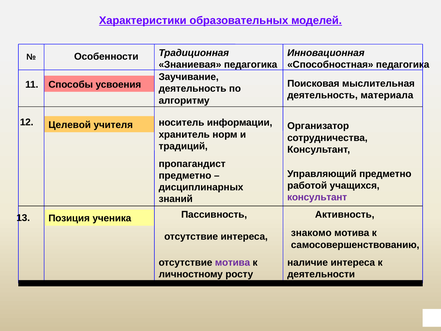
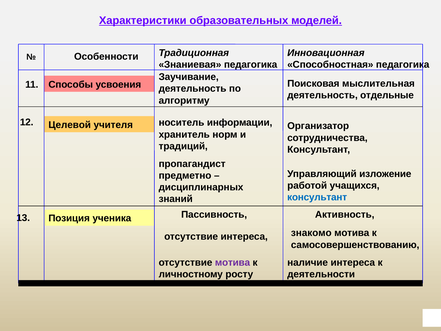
материала: материала -> отдельные
Управляющий предметно: предметно -> изложение
консультант at (317, 197) colour: purple -> blue
